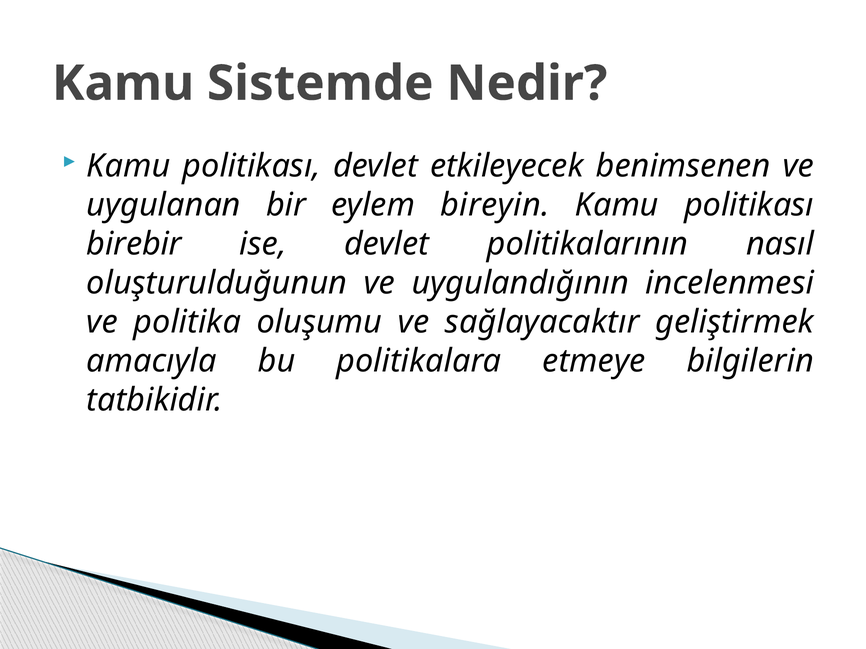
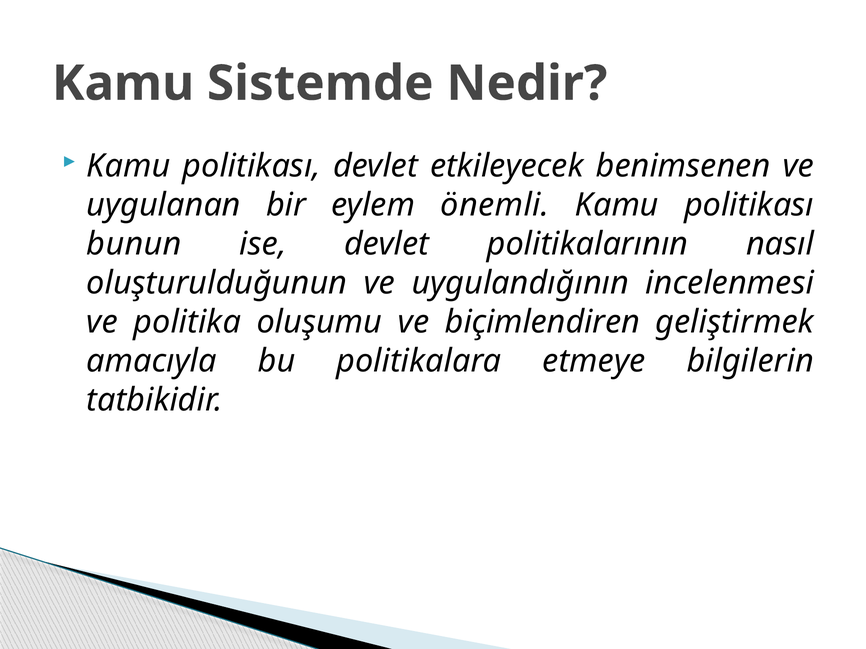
bireyin: bireyin -> önemli
birebir: birebir -> bunun
sağlayacaktır: sağlayacaktır -> biçimlendiren
